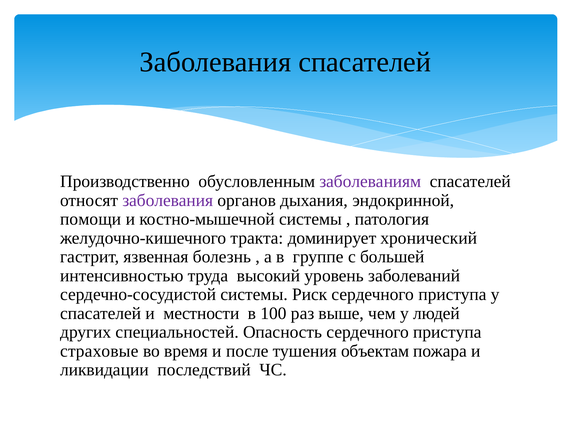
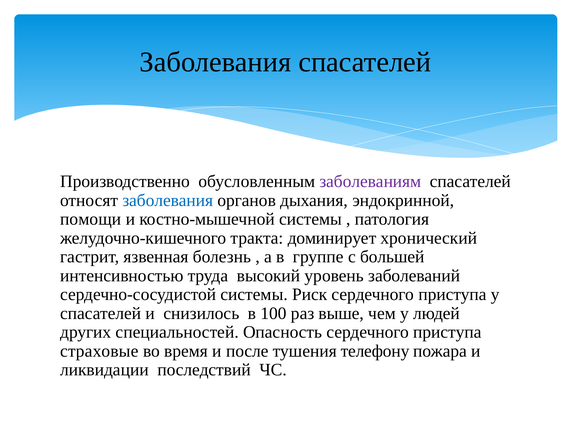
заболевания at (168, 200) colour: purple -> blue
местности: местности -> снизилось
объектам: объектам -> телефону
